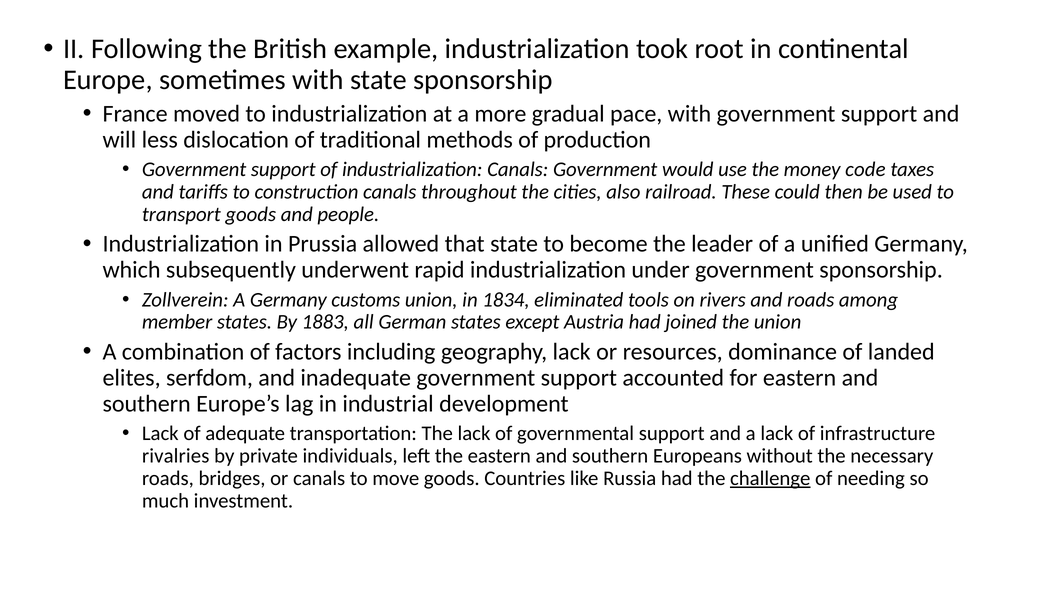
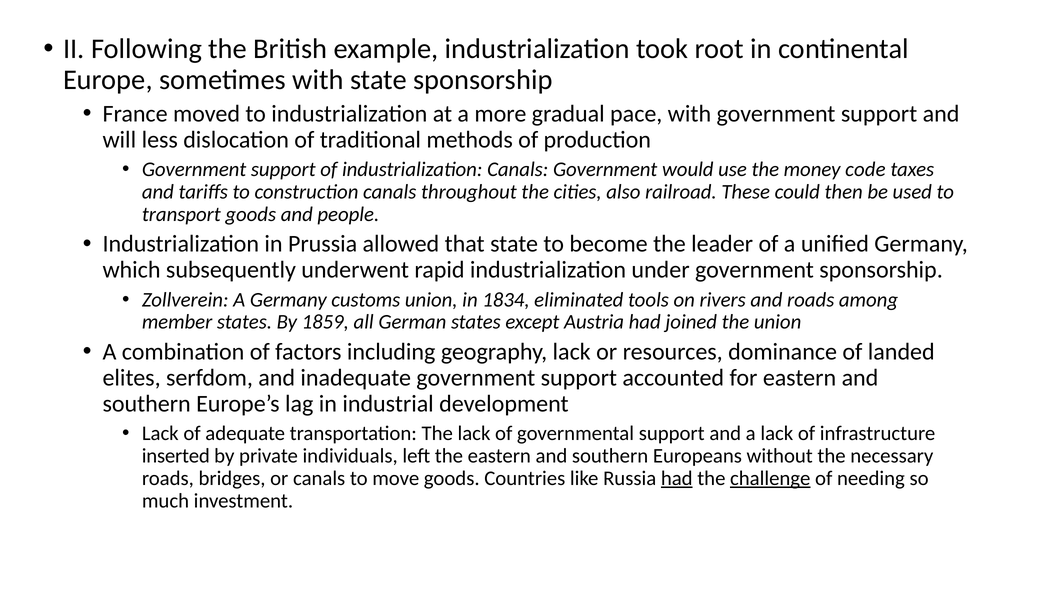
1883: 1883 -> 1859
rivalries: rivalries -> inserted
had at (677, 479) underline: none -> present
